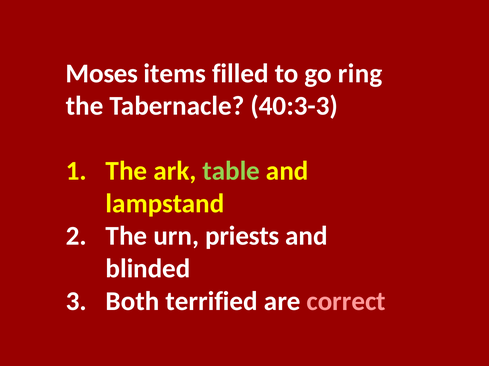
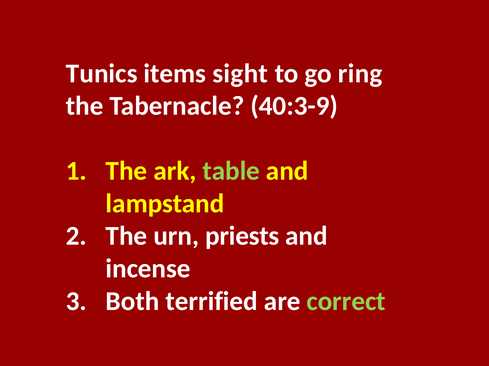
Moses: Moses -> Tunics
filled: filled -> sight
40:3-3: 40:3-3 -> 40:3-9
blinded: blinded -> incense
correct colour: pink -> light green
